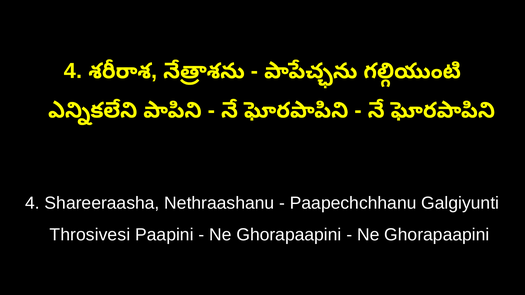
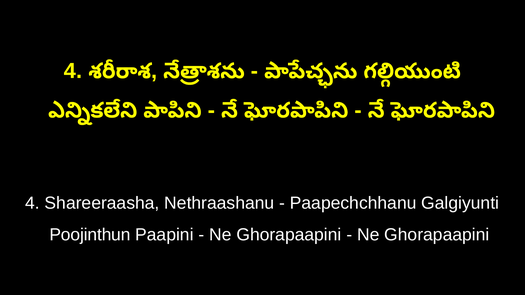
Throsivesi: Throsivesi -> Poojinthun
